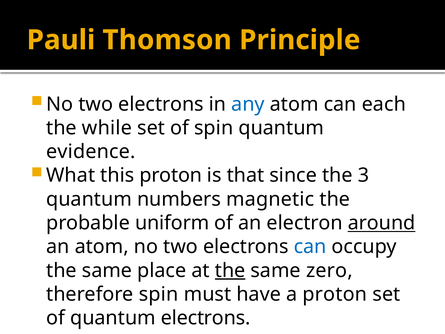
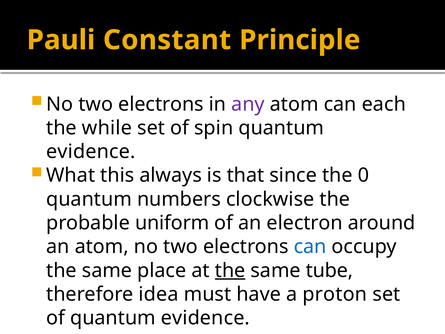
Thomson: Thomson -> Constant
any colour: blue -> purple
this proton: proton -> always
3: 3 -> 0
magnetic: magnetic -> clockwise
around underline: present -> none
zero: zero -> tube
therefore spin: spin -> idea
of quantum electrons: electrons -> evidence
